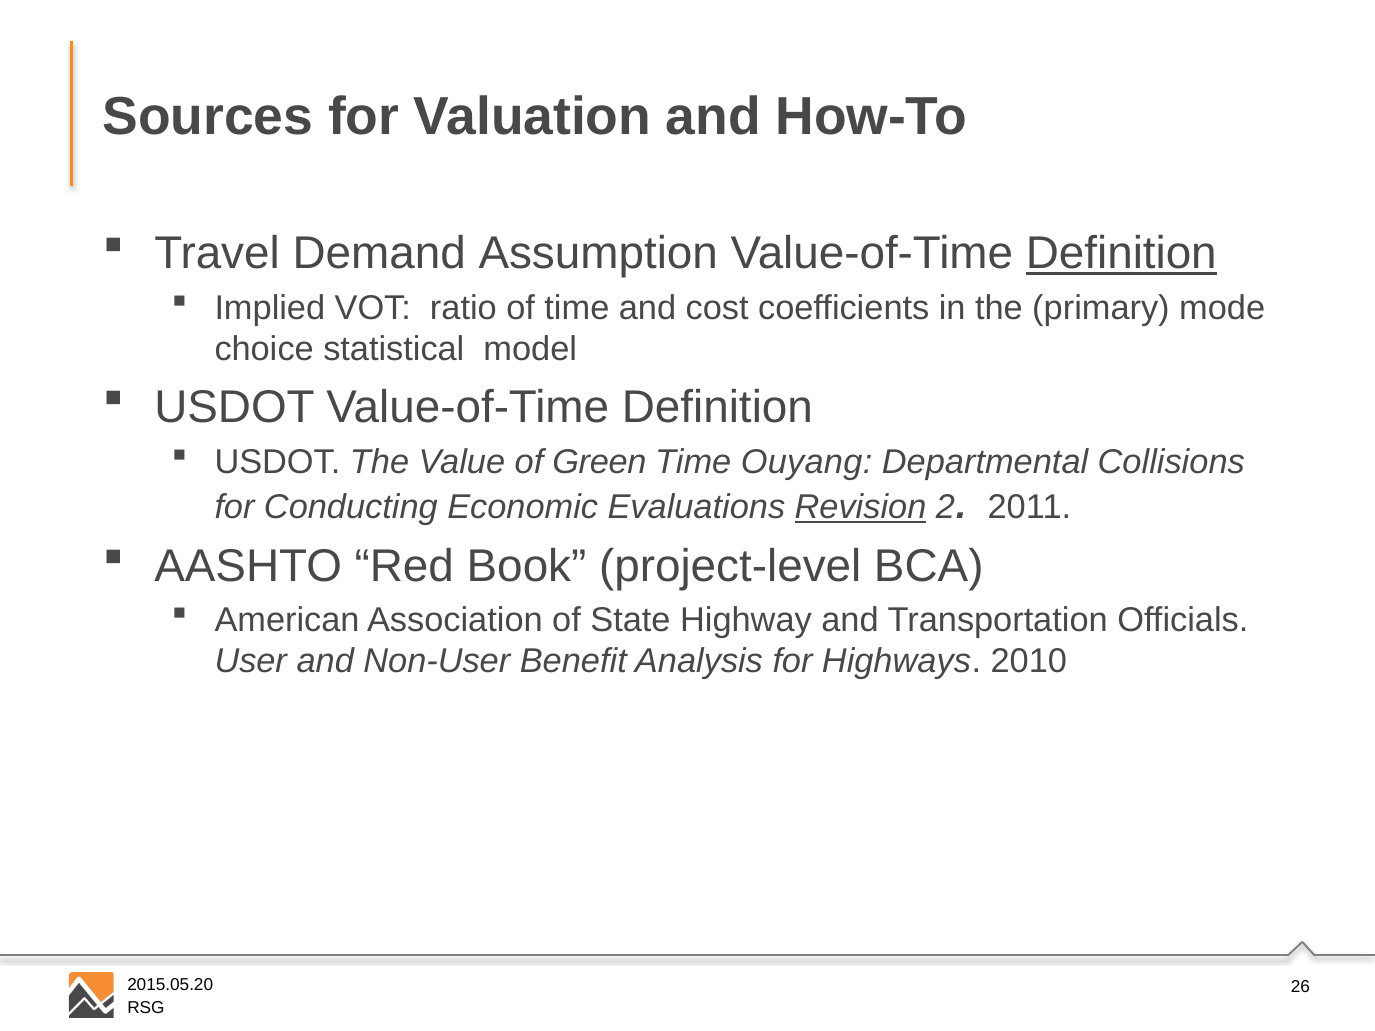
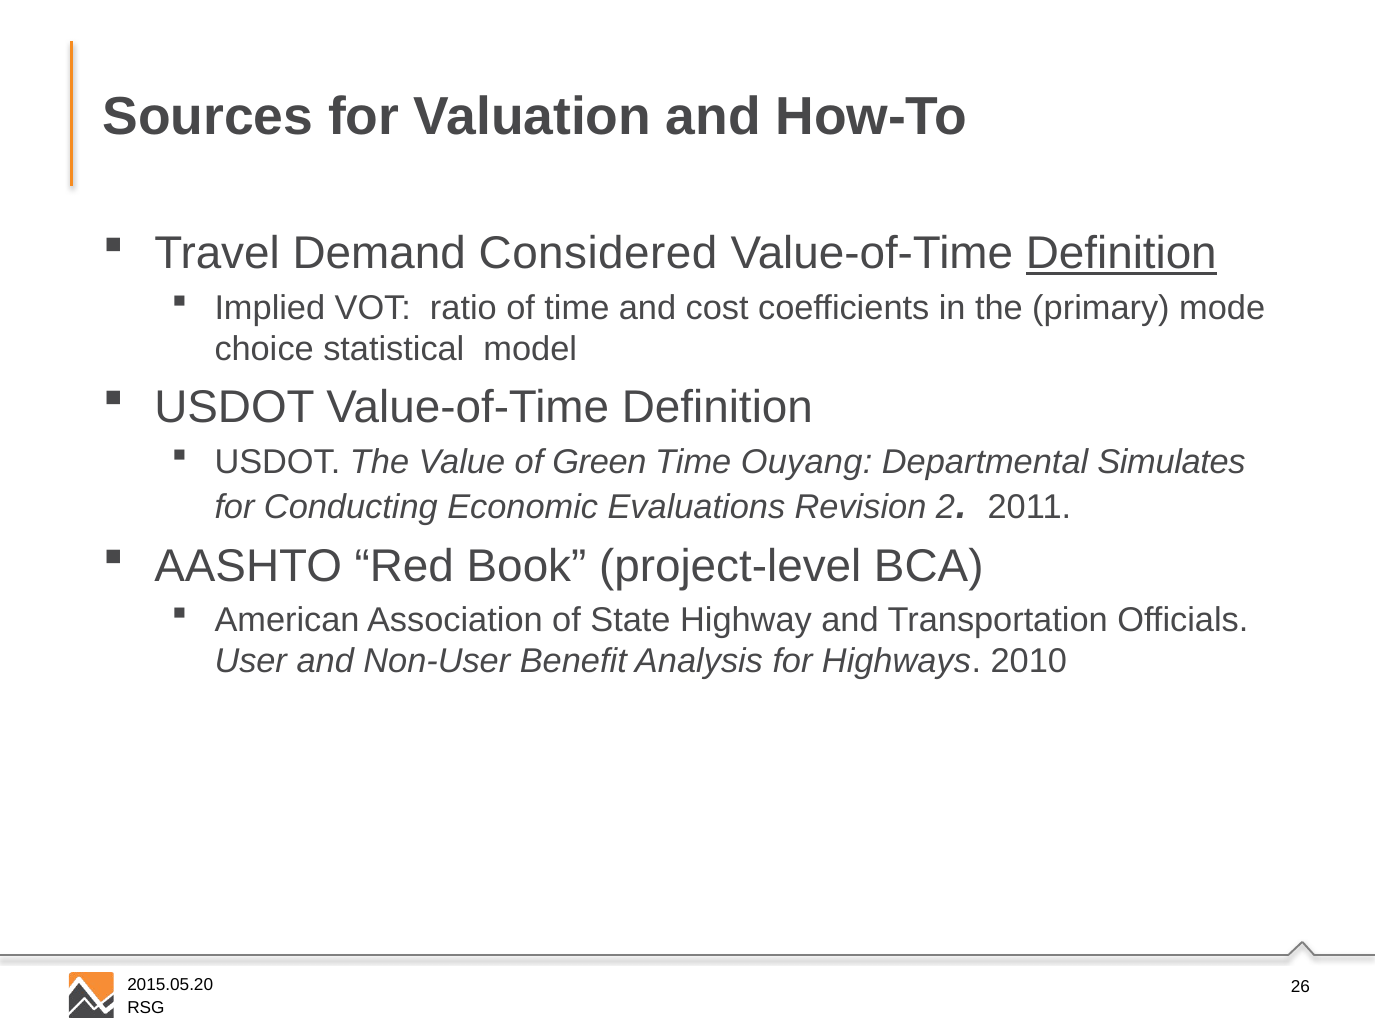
Assumption: Assumption -> Considered
Collisions: Collisions -> Simulates
Revision underline: present -> none
